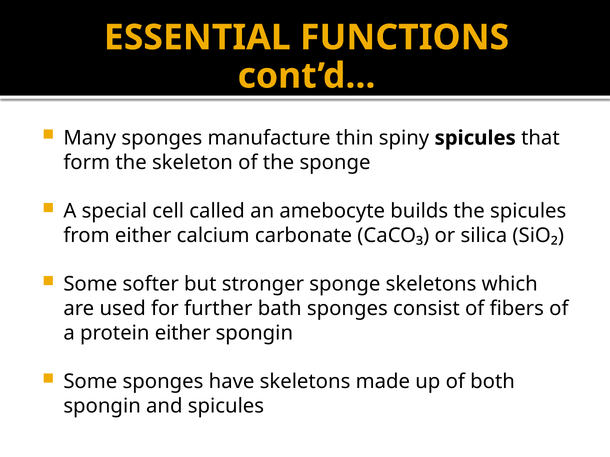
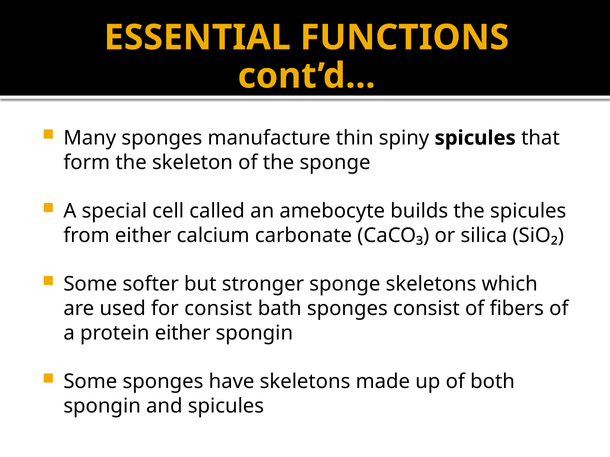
for further: further -> consist
